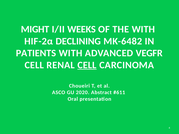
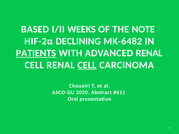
MIGHT: MIGHT -> BASED
THE WITH: WITH -> NOTE
PATIENTS underline: none -> present
ADVANCED VEGFR: VEGFR -> RENAL
